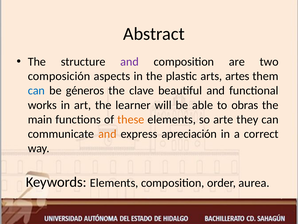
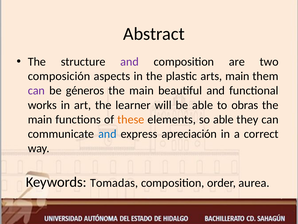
arts artes: artes -> main
can at (36, 90) colour: blue -> purple
clave at (142, 90): clave -> main
so arte: arte -> able
and at (107, 134) colour: orange -> blue
Keywords Elements: Elements -> Tomadas
